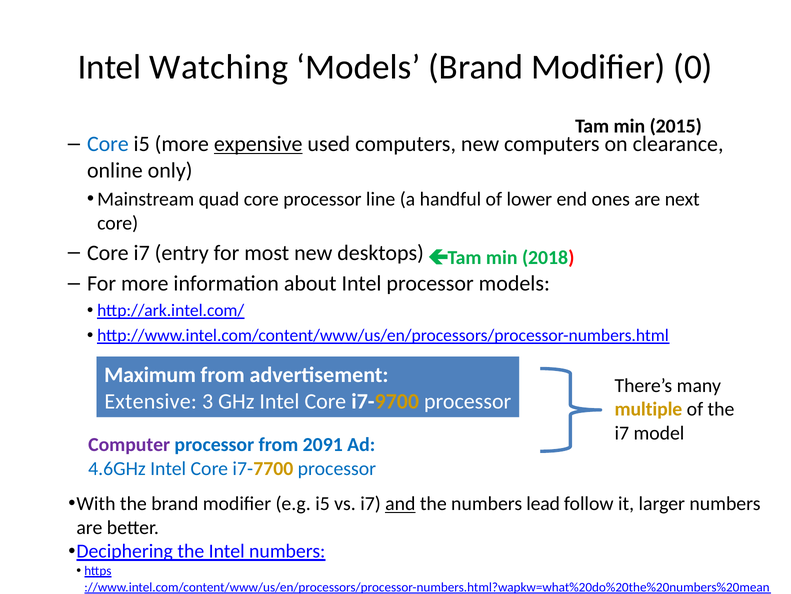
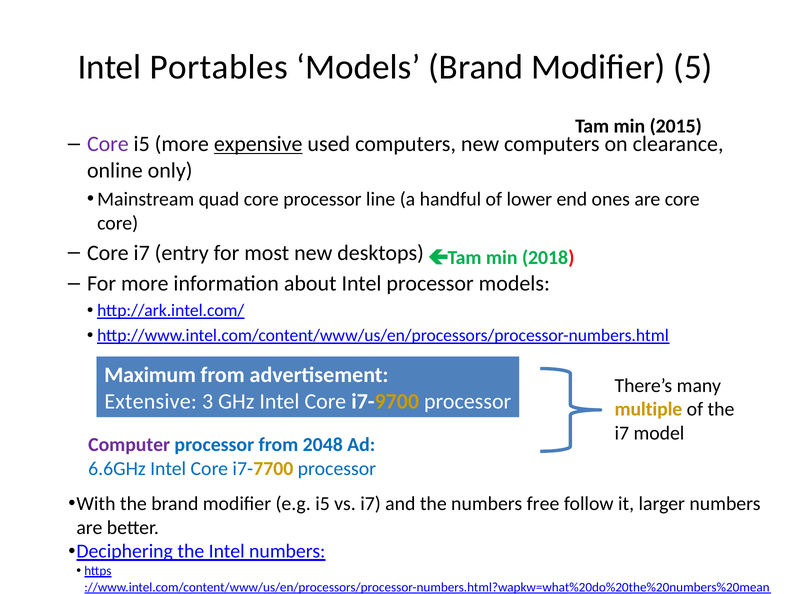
Watching: Watching -> Portables
0: 0 -> 5
Core at (108, 144) colour: blue -> purple
are next: next -> core
2091: 2091 -> 2048
4.6GHz: 4.6GHz -> 6.6GHz
and underline: present -> none
lead: lead -> free
